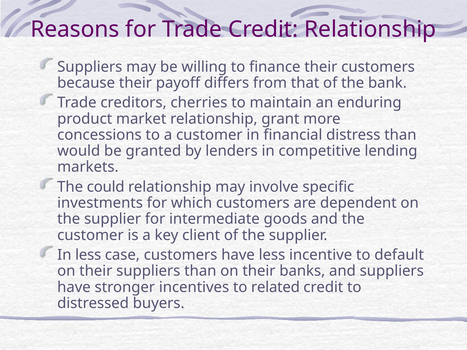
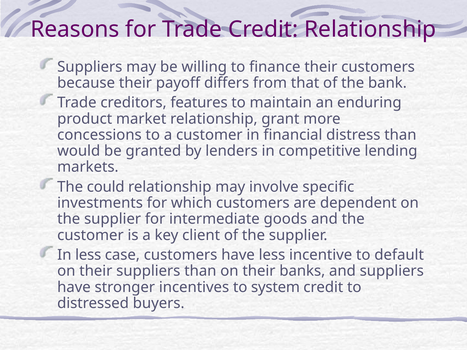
cherries: cherries -> features
related: related -> system
